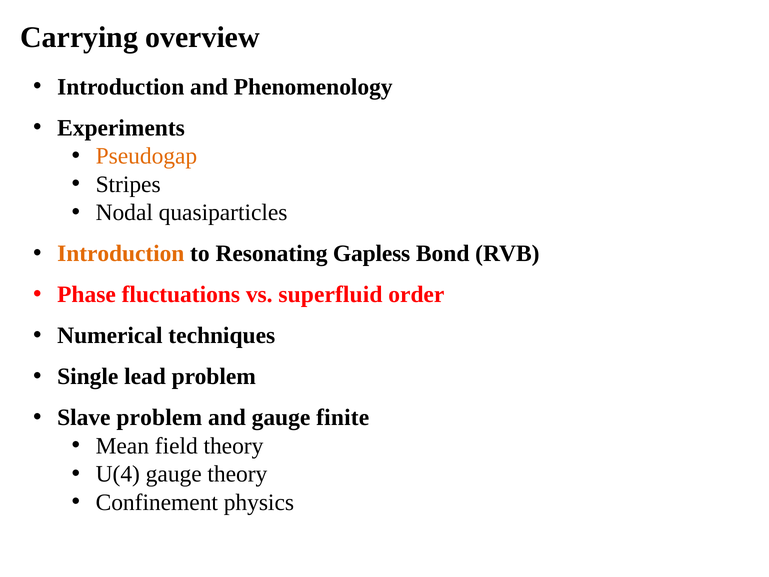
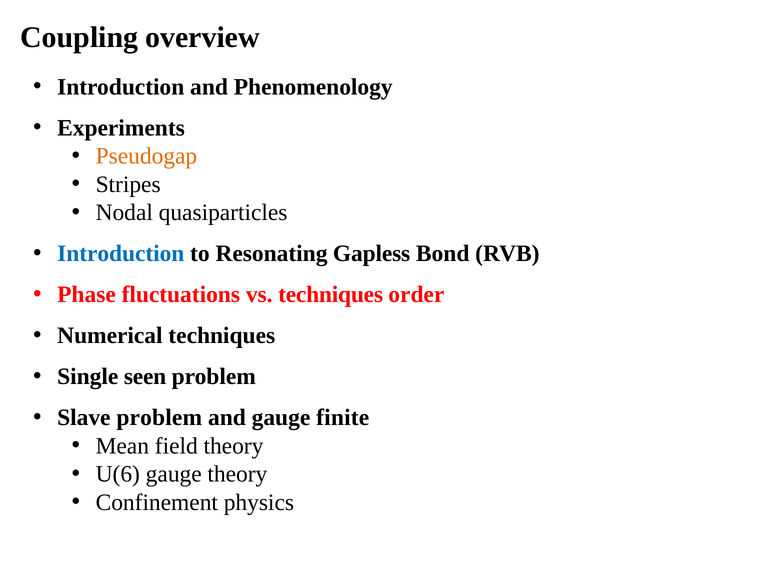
Carrying: Carrying -> Coupling
Introduction at (121, 253) colour: orange -> blue
vs superfluid: superfluid -> techniques
lead: lead -> seen
U(4: U(4 -> U(6
